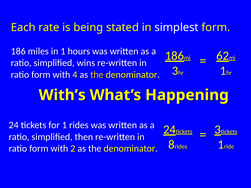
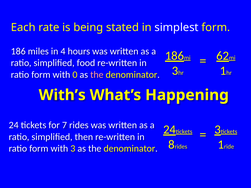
in 1: 1 -> 4
wins: wins -> food
4: 4 -> 0
the at (97, 75) colour: yellow -> pink
for 1: 1 -> 7
with 2: 2 -> 3
